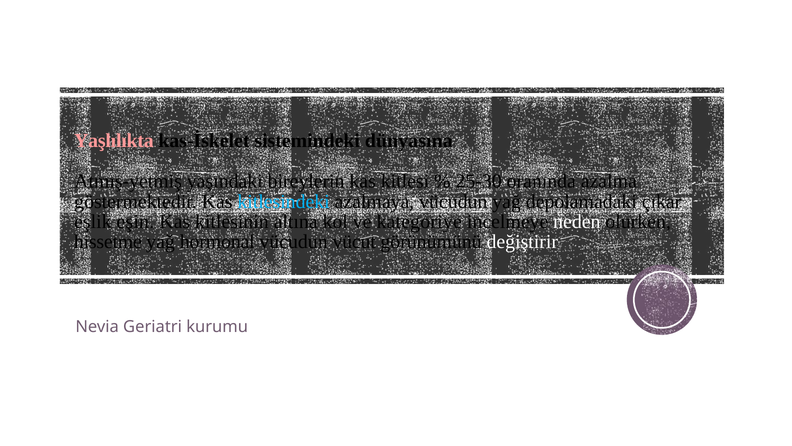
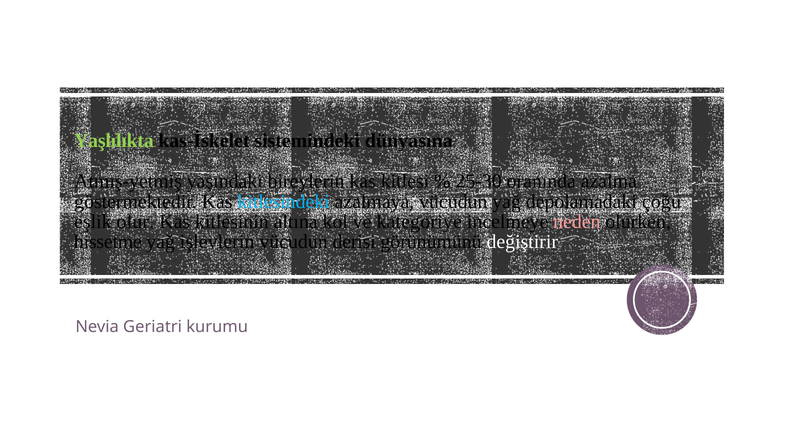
Yaşlılıkta colour: pink -> light green
çıkar: çıkar -> çoğu
eşin: eşin -> olur
neden colour: white -> pink
hormonal: hormonal -> işlevlerin
vücut: vücut -> derisi
